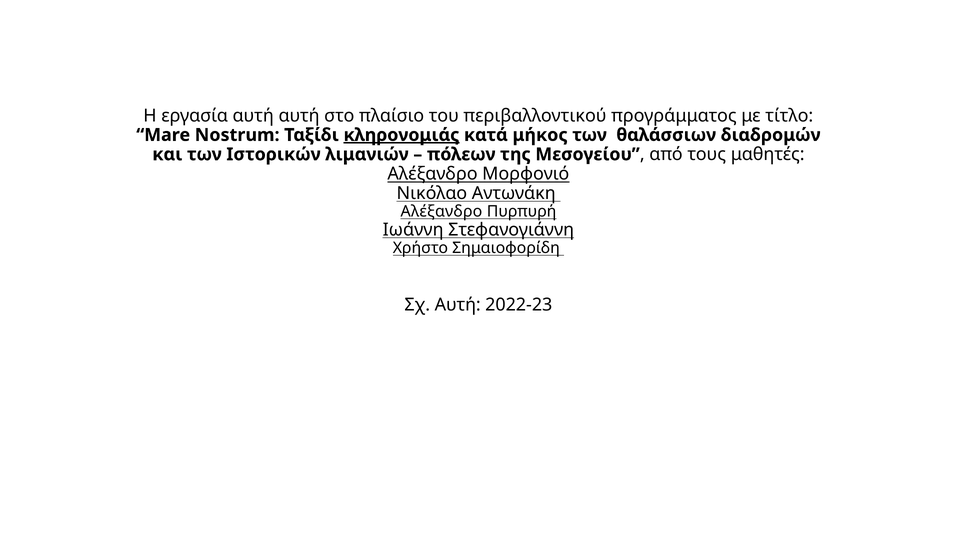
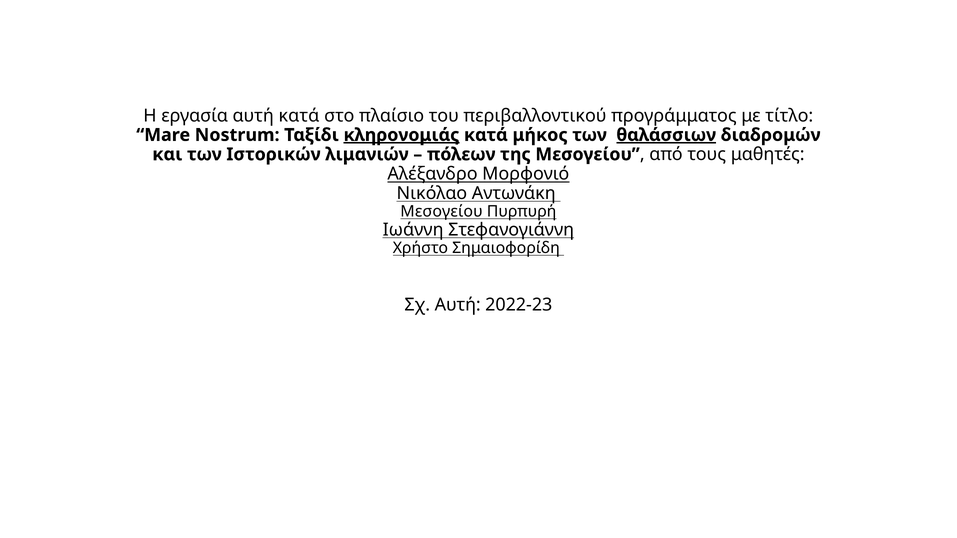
αυτή αυτή: αυτή -> κατά
θαλάσσιων underline: none -> present
Αλέξανδρο at (441, 212): Αλέξανδρο -> Μεσογείου
